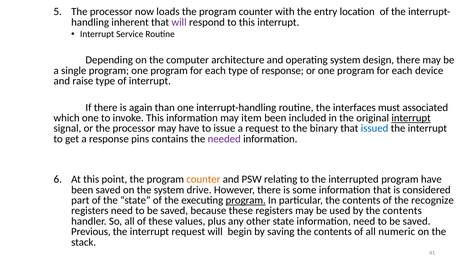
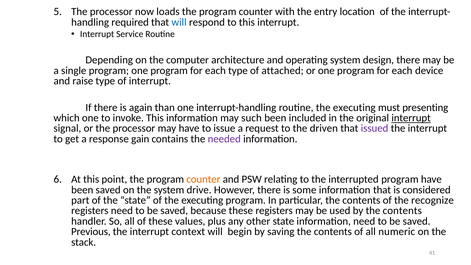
inherent: inherent -> required
will at (179, 22) colour: purple -> blue
of response: response -> attached
routine the interfaces: interfaces -> executing
associated: associated -> presenting
item: item -> such
binary: binary -> driven
issued colour: blue -> purple
pins: pins -> gain
program at (246, 200) underline: present -> none
interrupt request: request -> context
